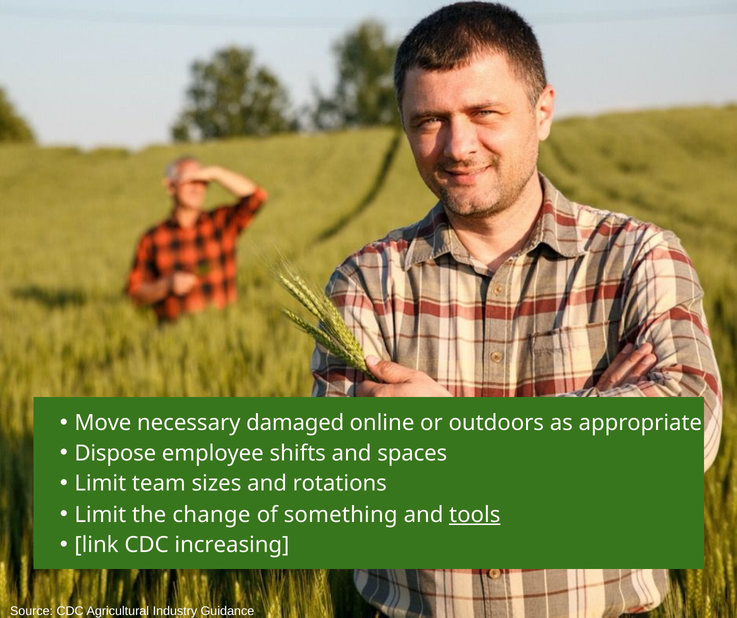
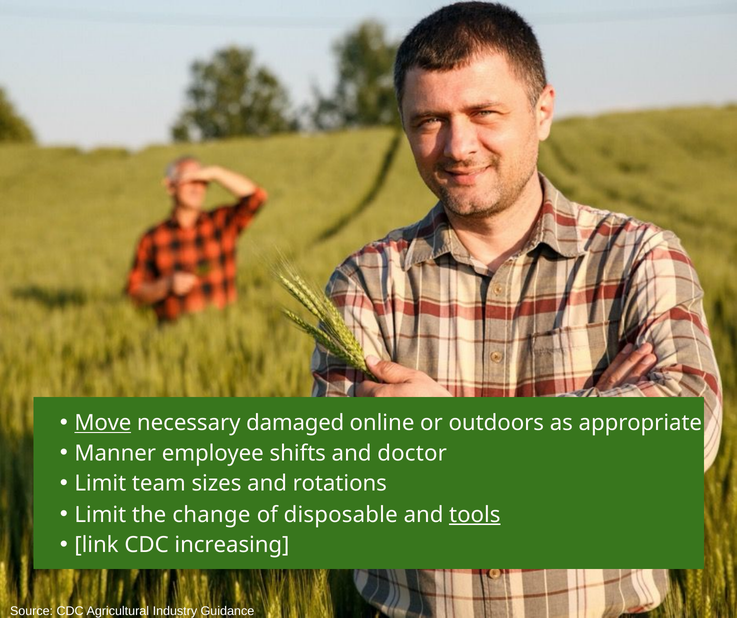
Move underline: none -> present
Dispose: Dispose -> Manner
spaces: spaces -> doctor
something: something -> disposable
